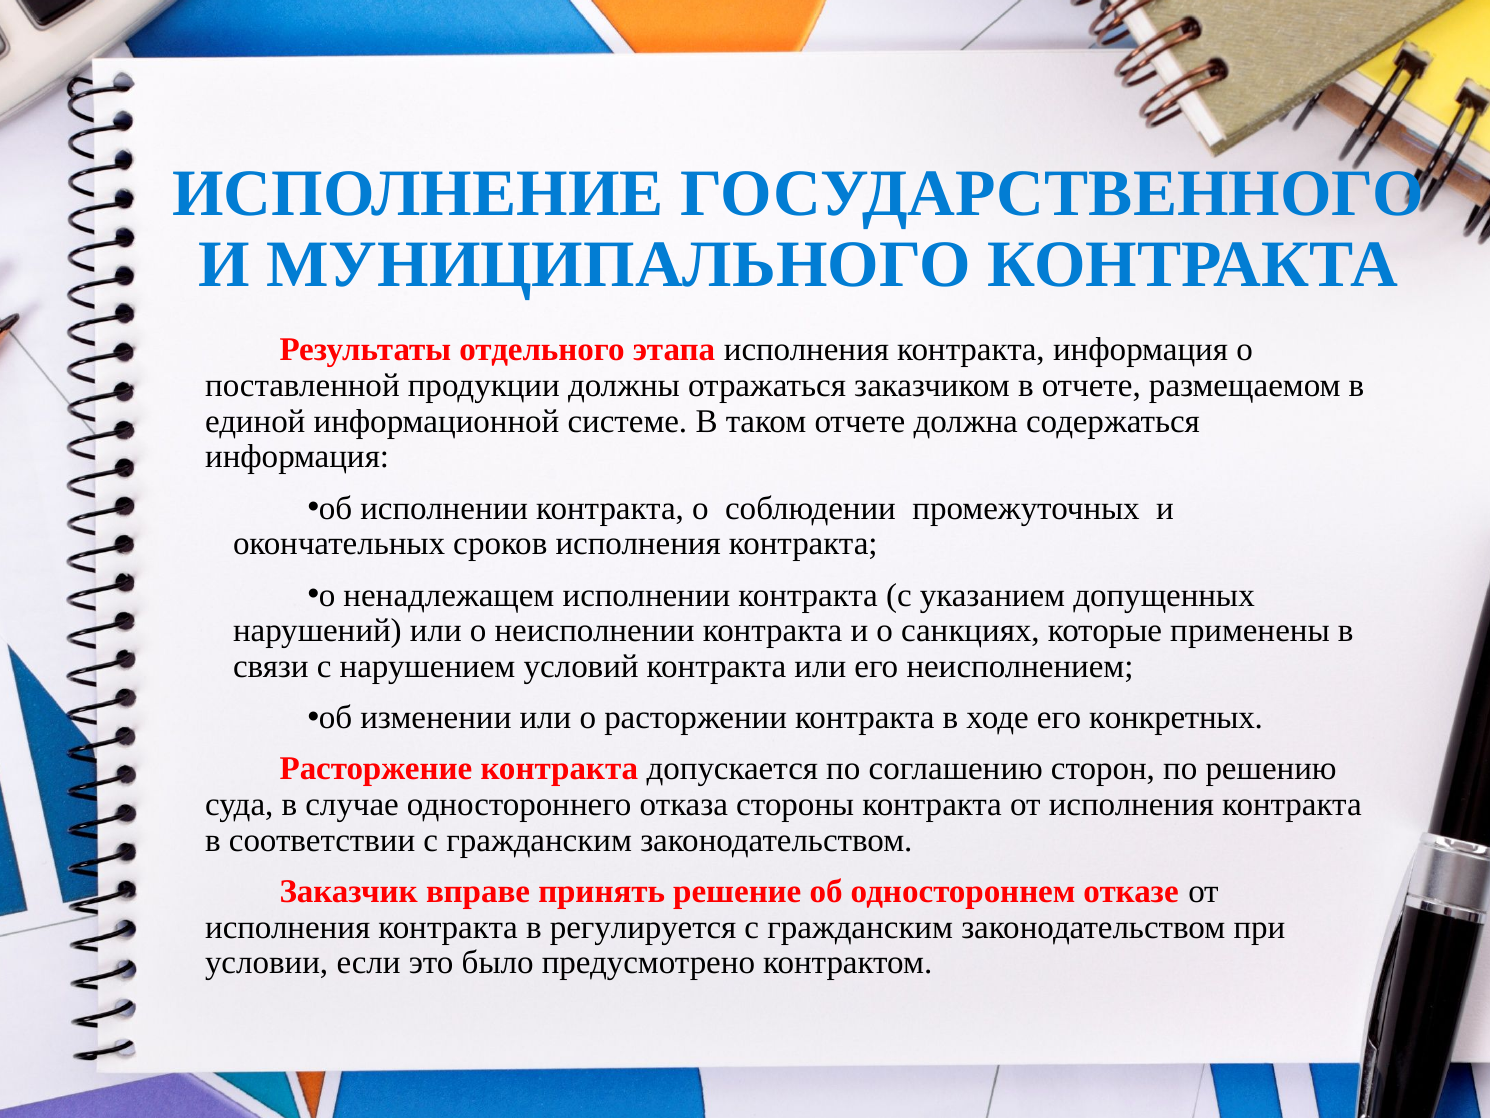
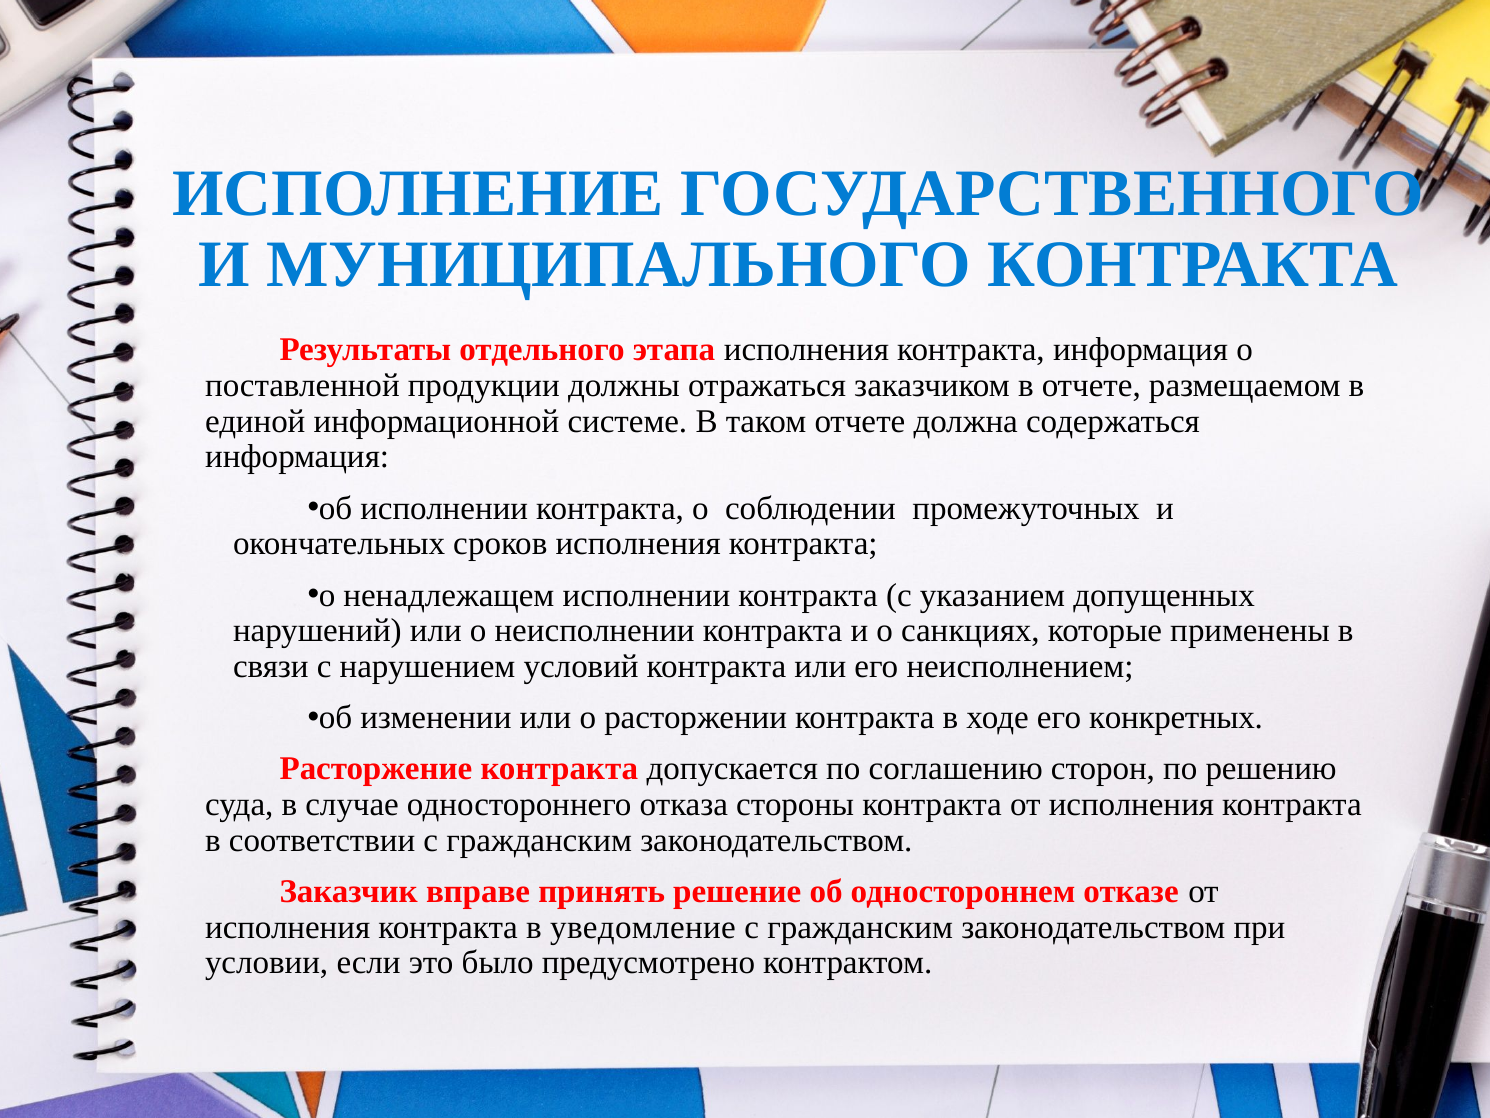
регулируется: регулируется -> уведомление
